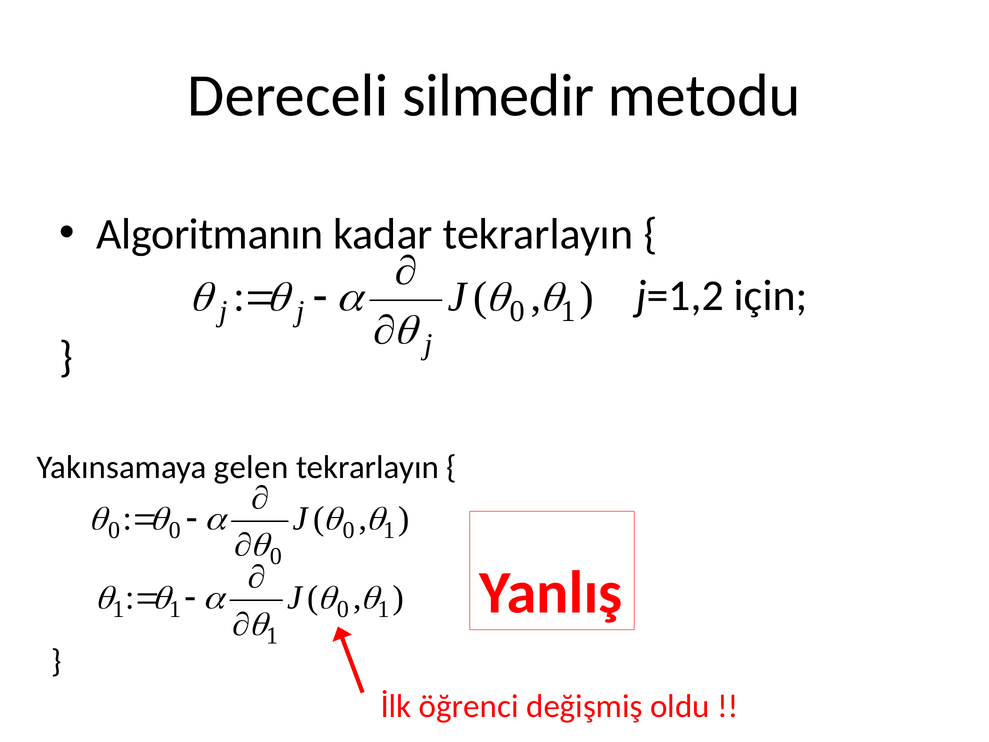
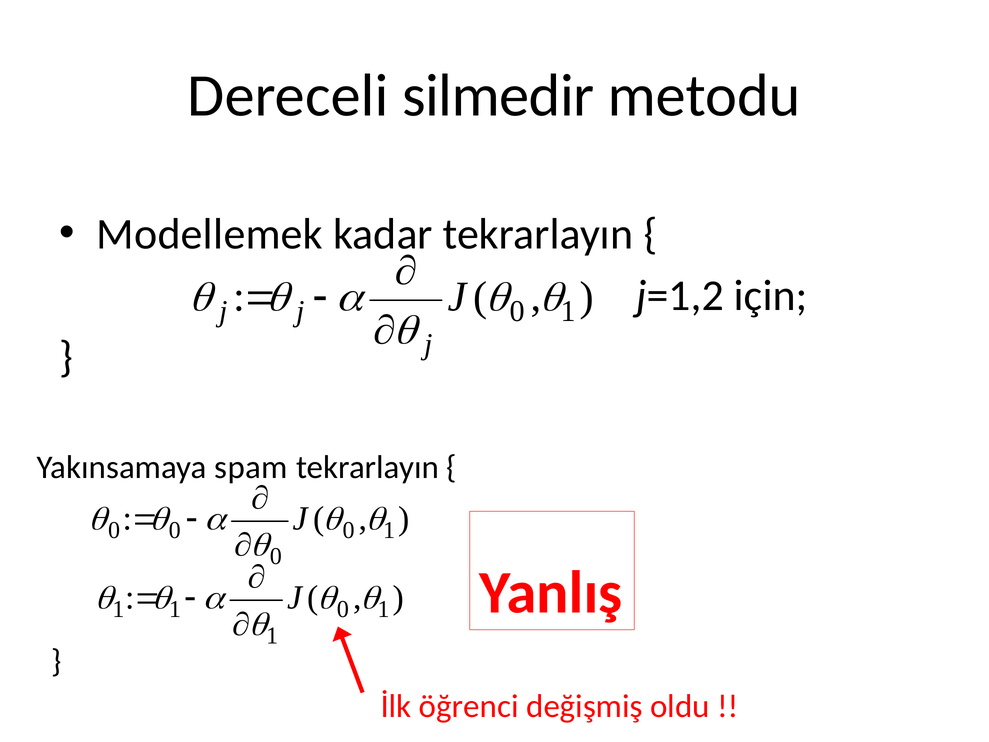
Algoritmanın: Algoritmanın -> Modellemek
gelen: gelen -> spam
